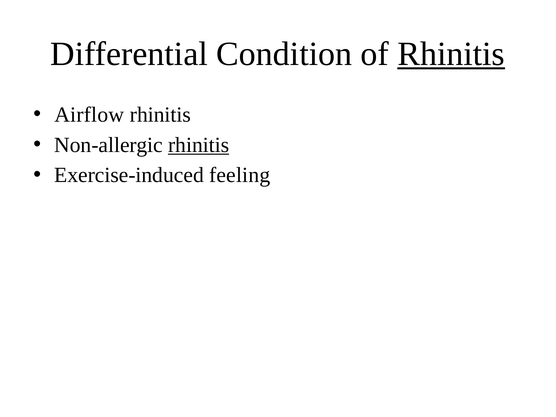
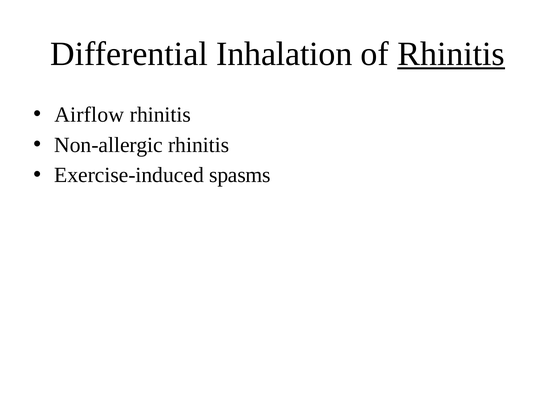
Condition: Condition -> Inhalation
rhinitis at (199, 145) underline: present -> none
feeling: feeling -> spasms
